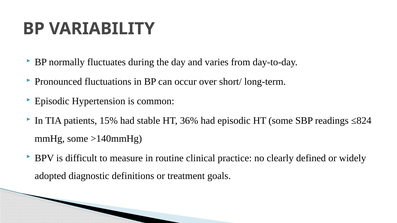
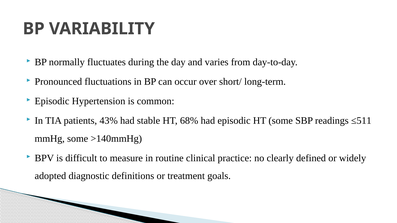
15%: 15% -> 43%
36%: 36% -> 68%
≤824: ≤824 -> ≤511
